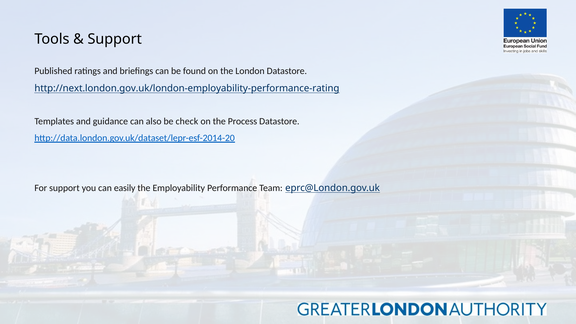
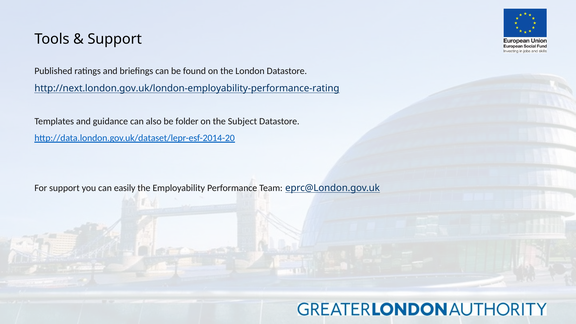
check: check -> folder
Process: Process -> Subject
